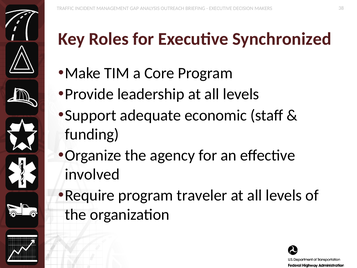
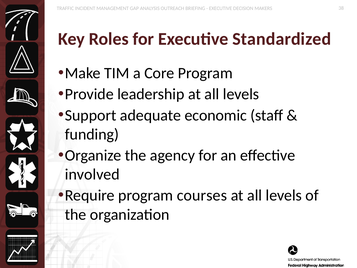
Synchronized: Synchronized -> Standardized
traveler: traveler -> courses
